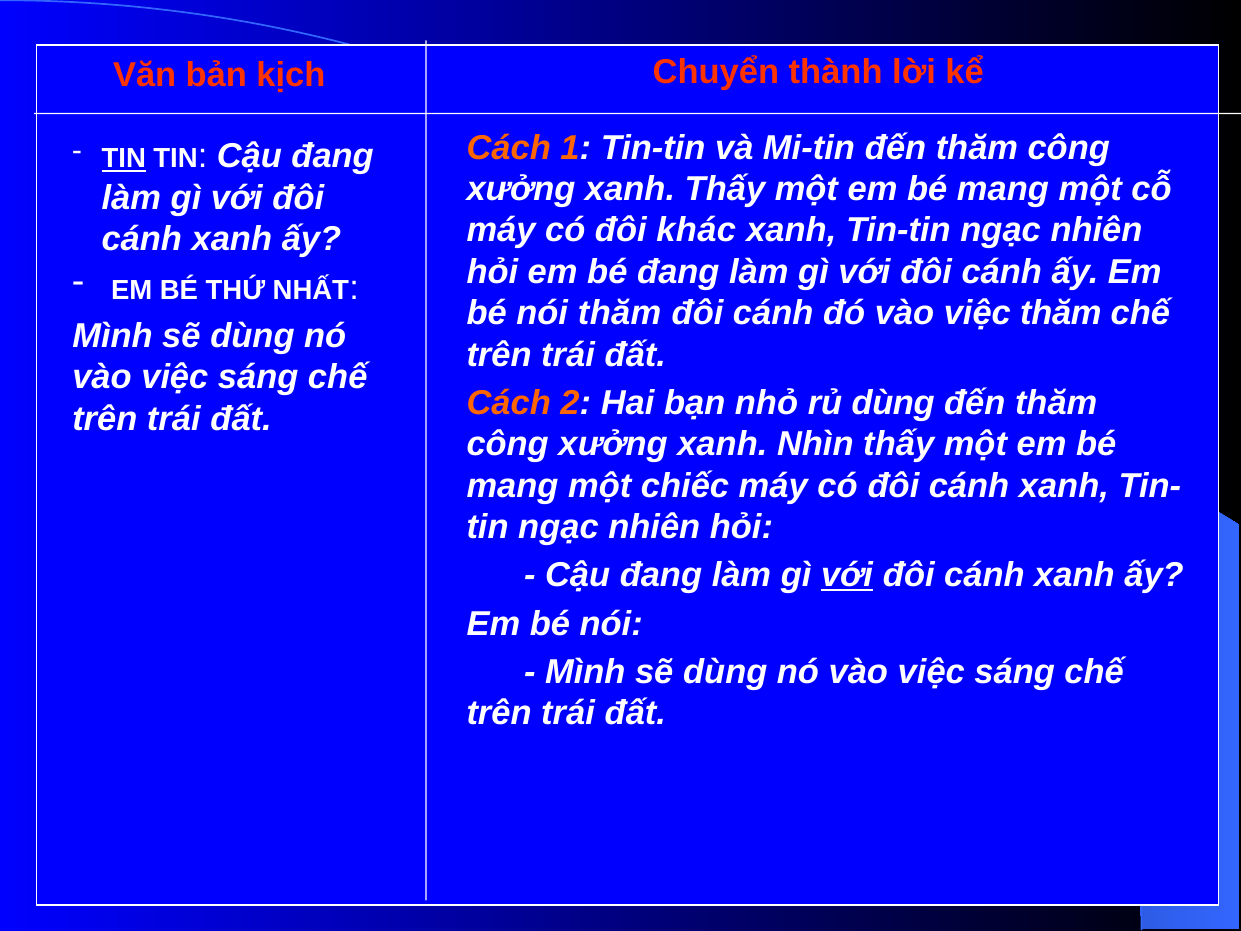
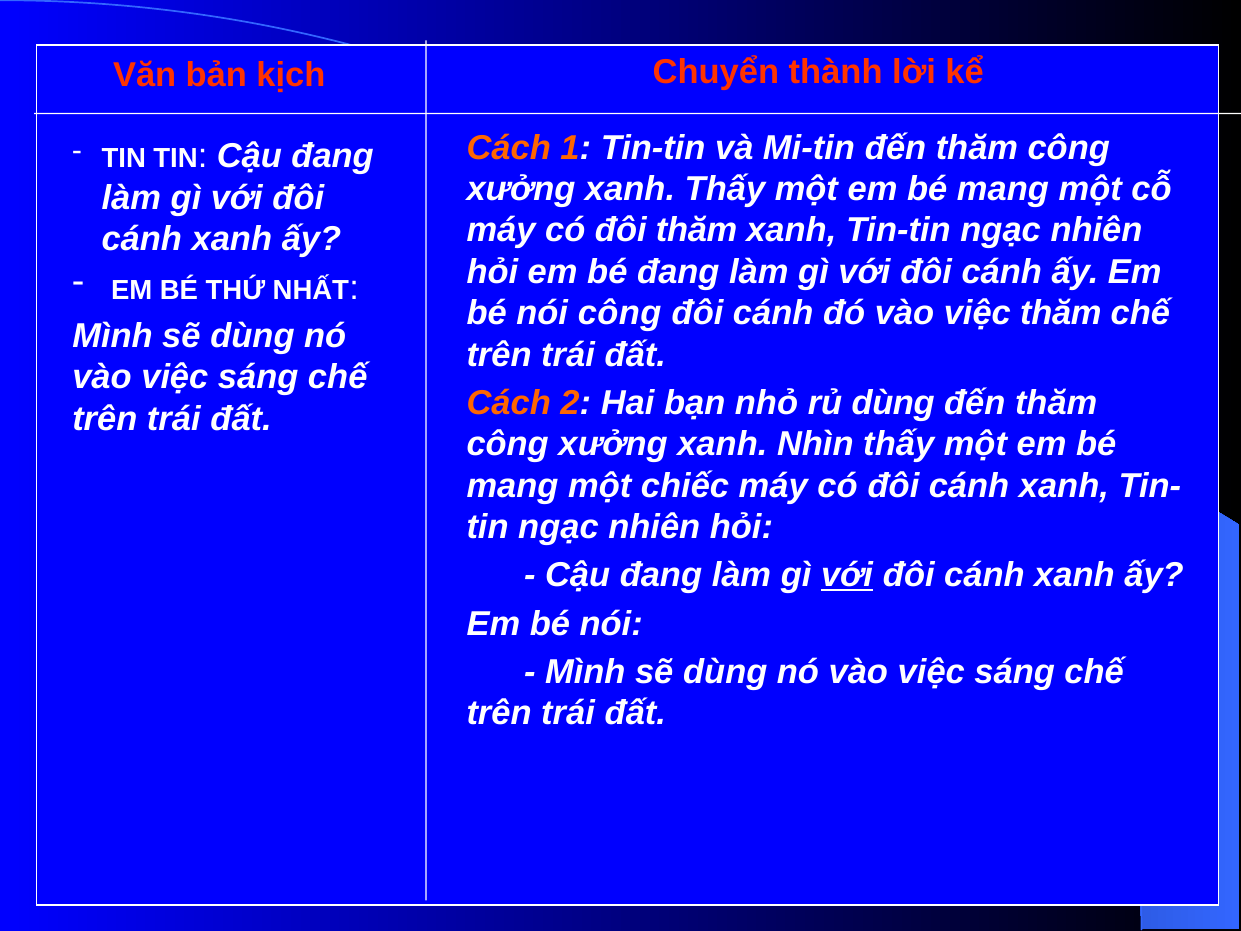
TIN at (124, 159) underline: present -> none
đôi khác: khác -> thăm
nói thăm: thăm -> công
